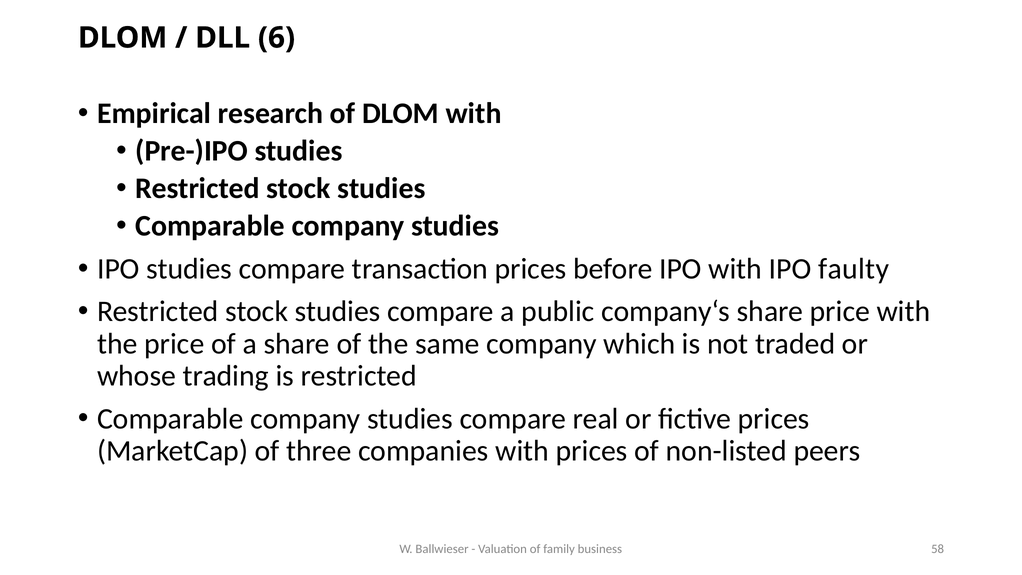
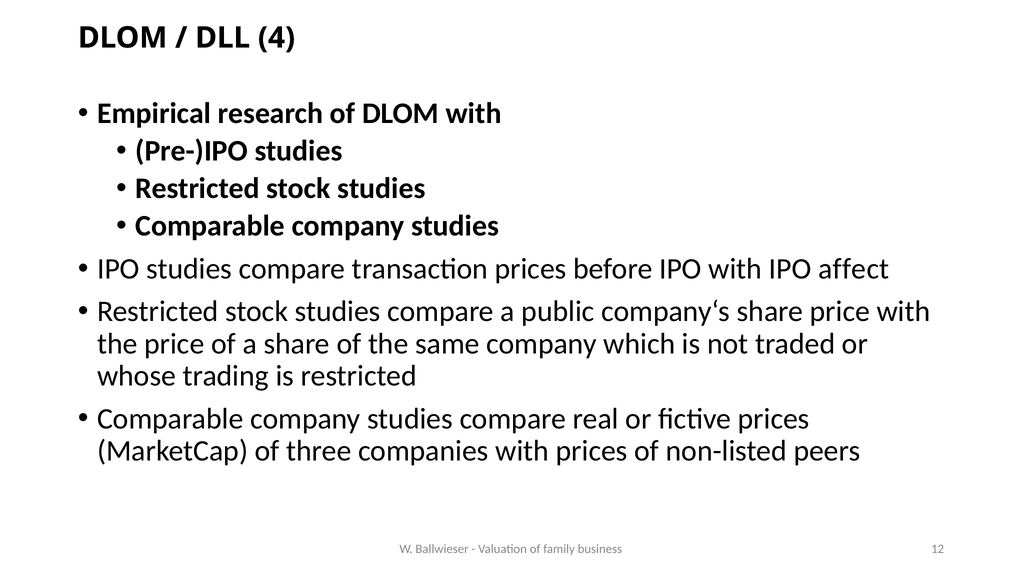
6: 6 -> 4
faulty: faulty -> affect
58: 58 -> 12
